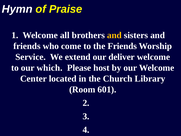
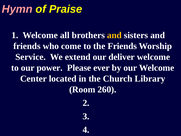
Hymn colour: white -> pink
which: which -> power
host: host -> ever
601: 601 -> 260
